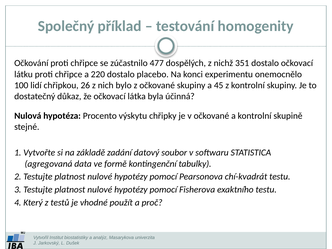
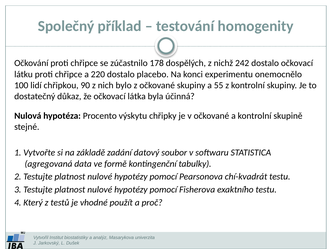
477: 477 -> 178
351: 351 -> 242
26: 26 -> 90
45: 45 -> 55
